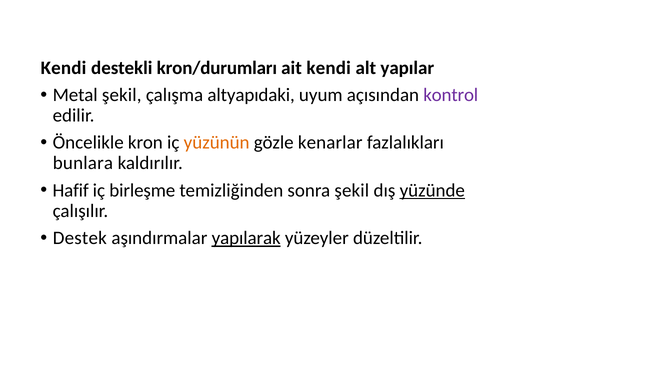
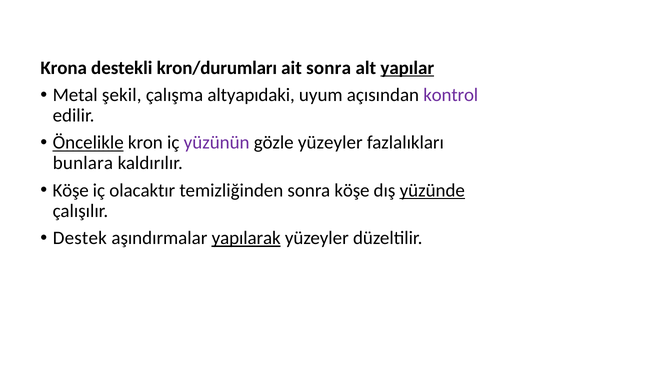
Kendi at (64, 68): Kendi -> Krona
ait kendi: kendi -> sonra
yapılar underline: none -> present
Öncelikle underline: none -> present
yüzünün colour: orange -> purple
gözle kenarlar: kenarlar -> yüzeyler
Hafif at (71, 190): Hafif -> Köşe
birleşme: birleşme -> olacaktır
sonra şekil: şekil -> köşe
